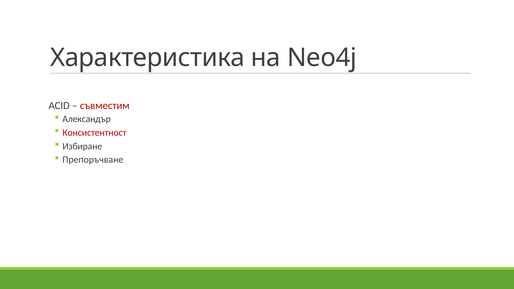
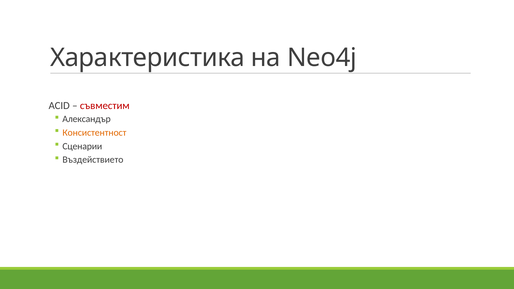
Консистентност colour: red -> orange
Избиране: Избиране -> Сценарии
Препоръчване: Препоръчване -> Въздействието
